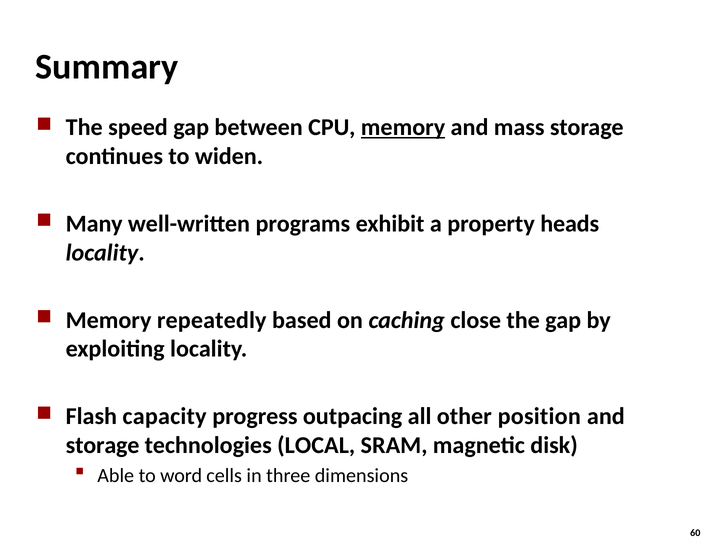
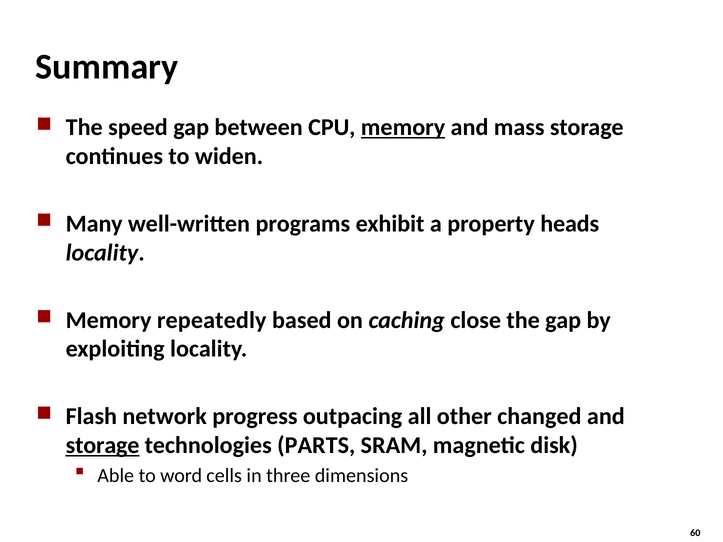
capacity: capacity -> network
position: position -> changed
storage at (103, 446) underline: none -> present
LOCAL: LOCAL -> PARTS
